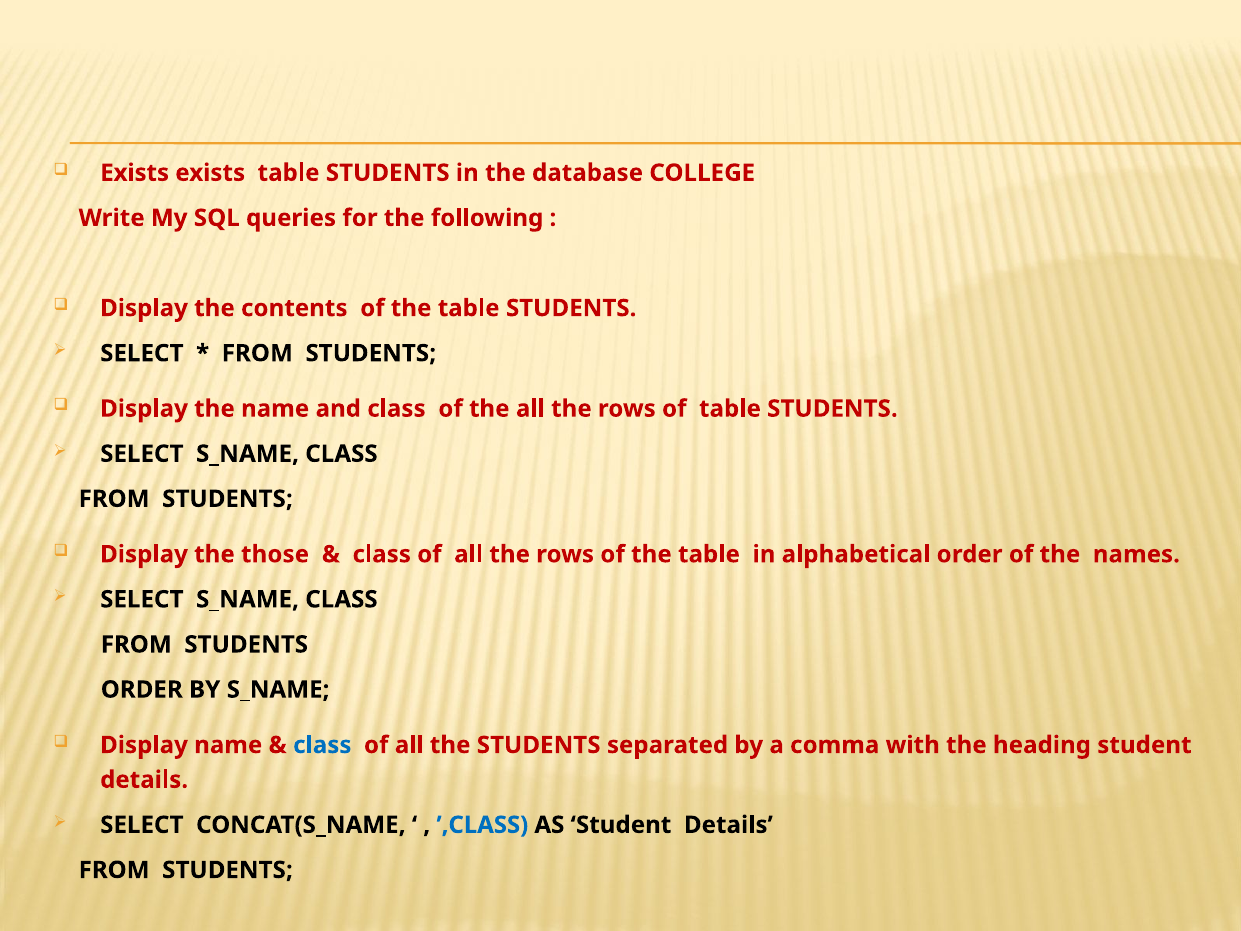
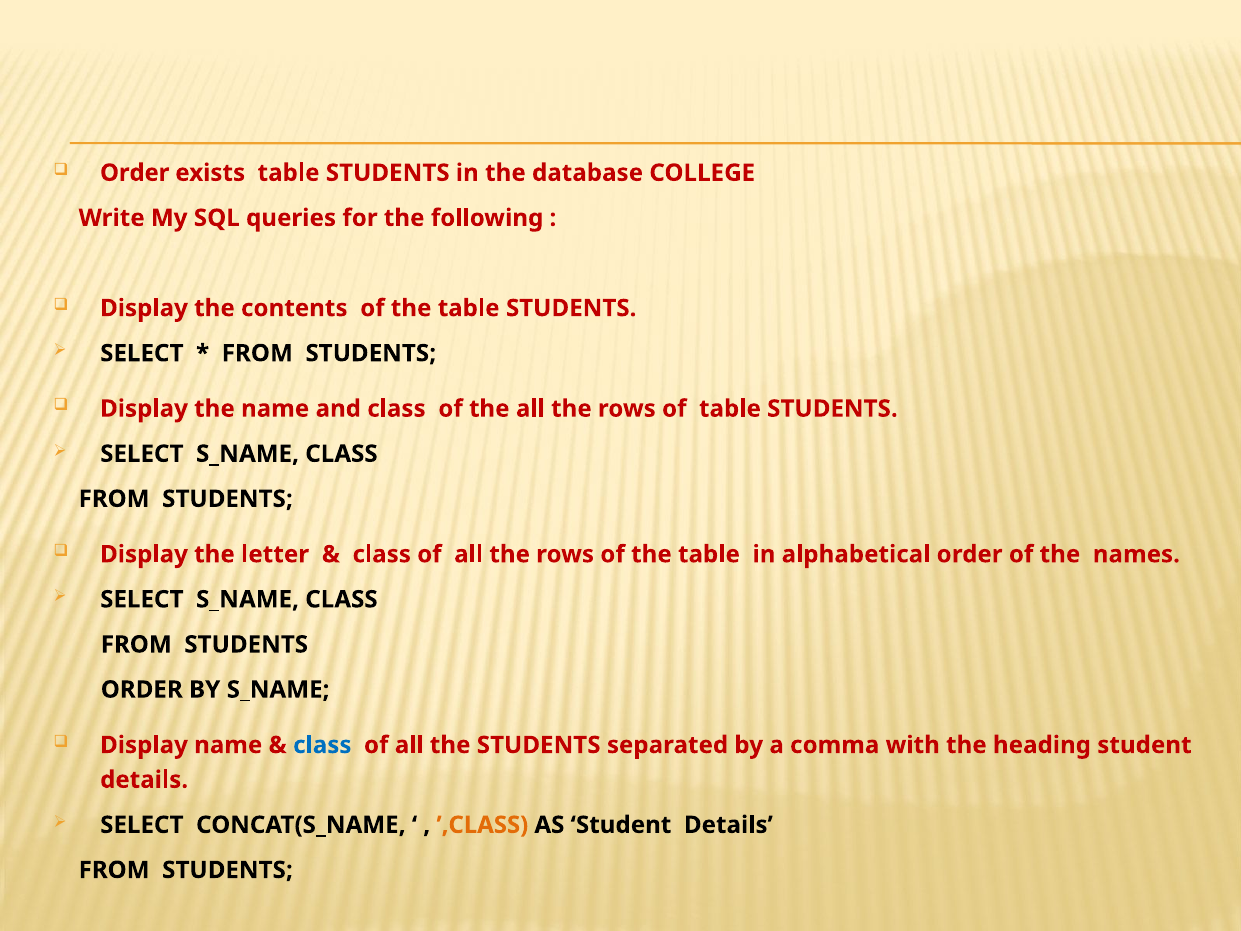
Exists at (135, 173): Exists -> Order
those: those -> letter
’,CLASS colour: blue -> orange
